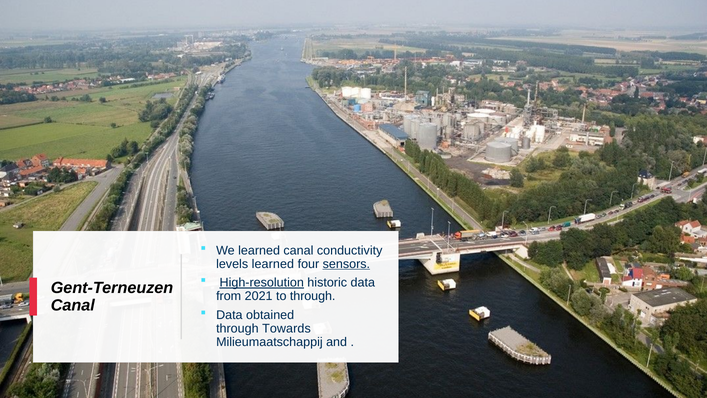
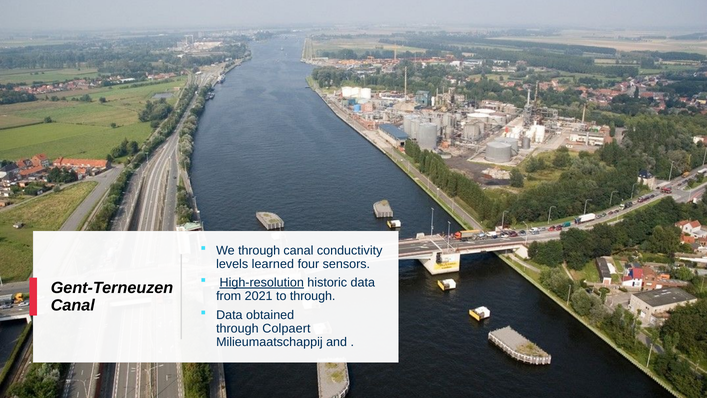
We learned: learned -> through
sensors underline: present -> none
Towards: Towards -> Colpaert
